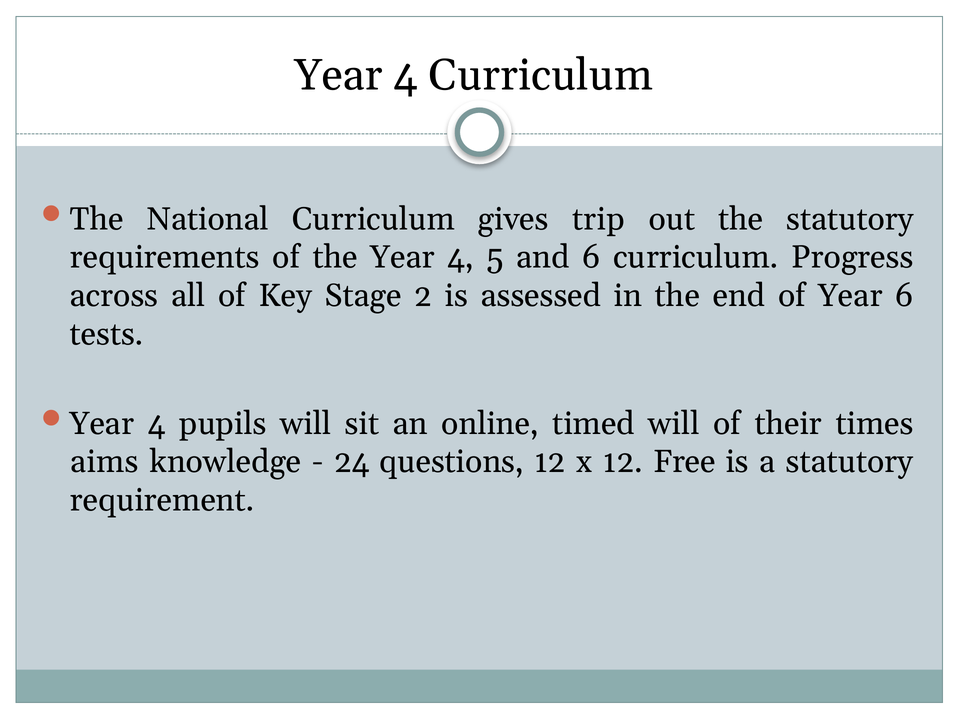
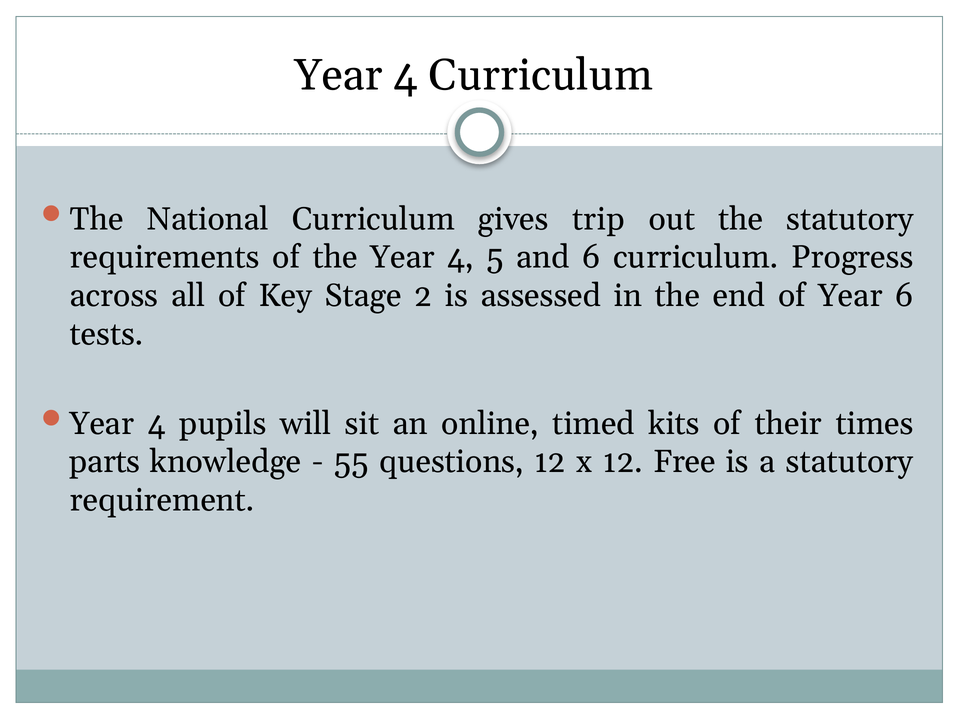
timed will: will -> kits
aims: aims -> parts
24: 24 -> 55
